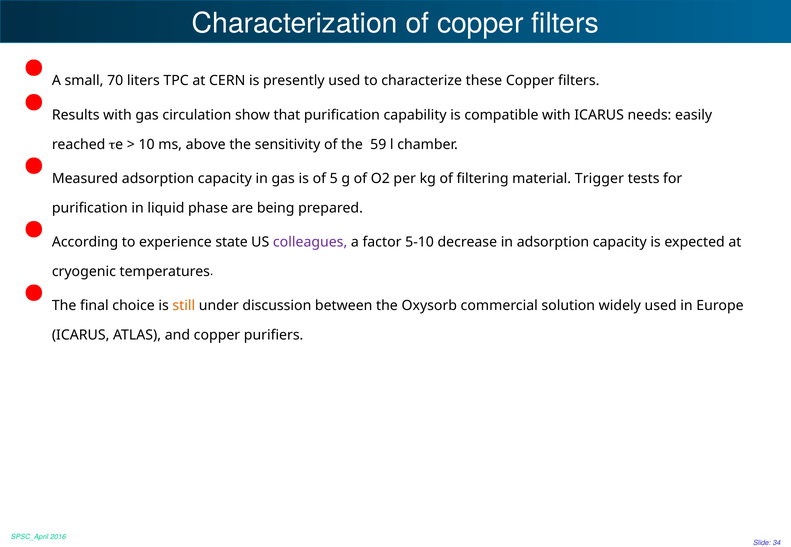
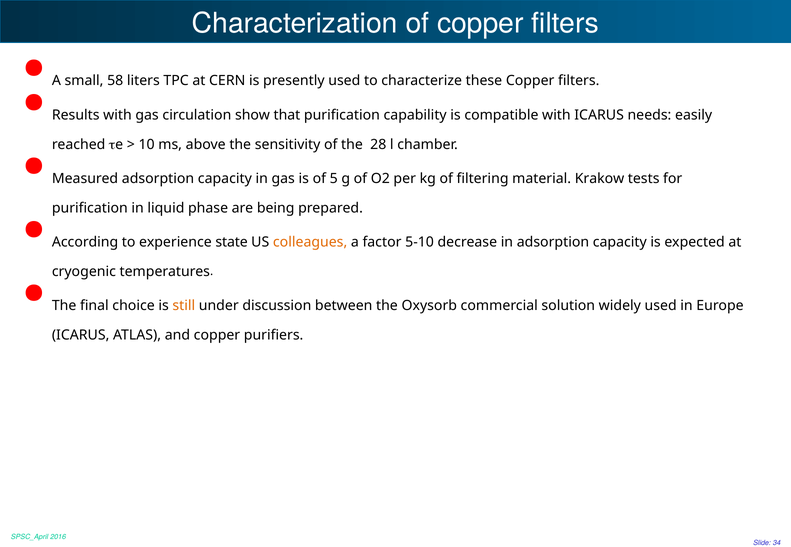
70: 70 -> 58
59: 59 -> 28
Trigger: Trigger -> Krakow
colleagues colour: purple -> orange
